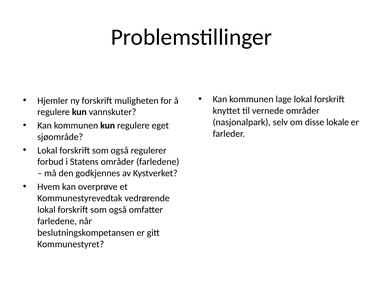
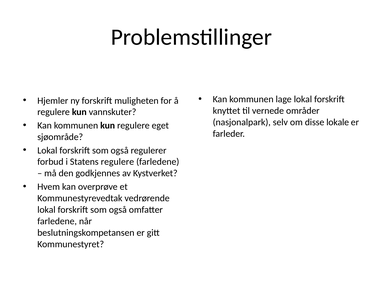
Statens områder: områder -> regulere
